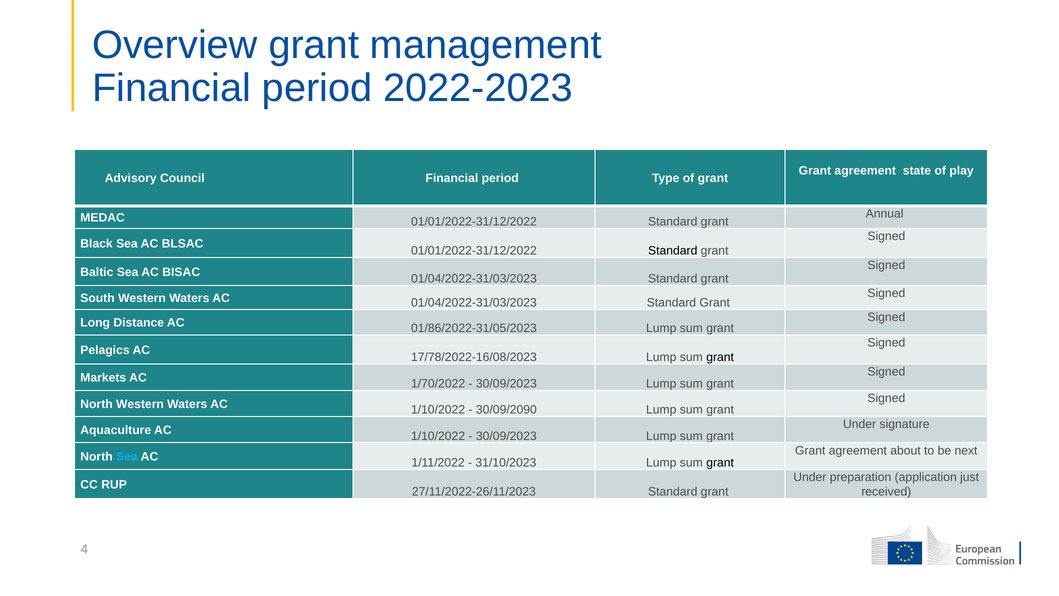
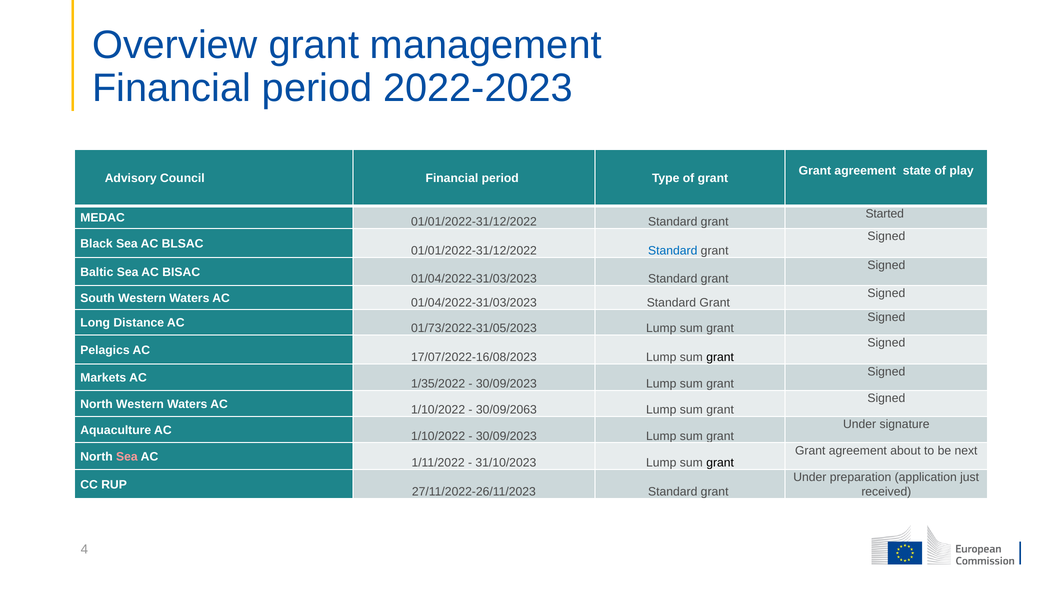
Annual: Annual -> Started
Standard at (673, 251) colour: black -> blue
01/86/2022-31/05/2023: 01/86/2022-31/05/2023 -> 01/73/2022-31/05/2023
17/78/2022-16/08/2023: 17/78/2022-16/08/2023 -> 17/07/2022-16/08/2023
1/70/2022: 1/70/2022 -> 1/35/2022
30/09/2090: 30/09/2090 -> 30/09/2063
Sea at (127, 456) colour: light blue -> pink
